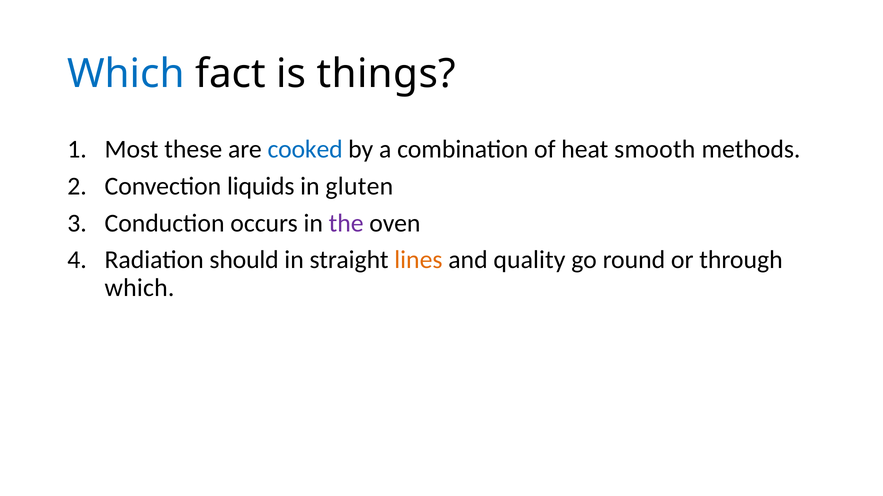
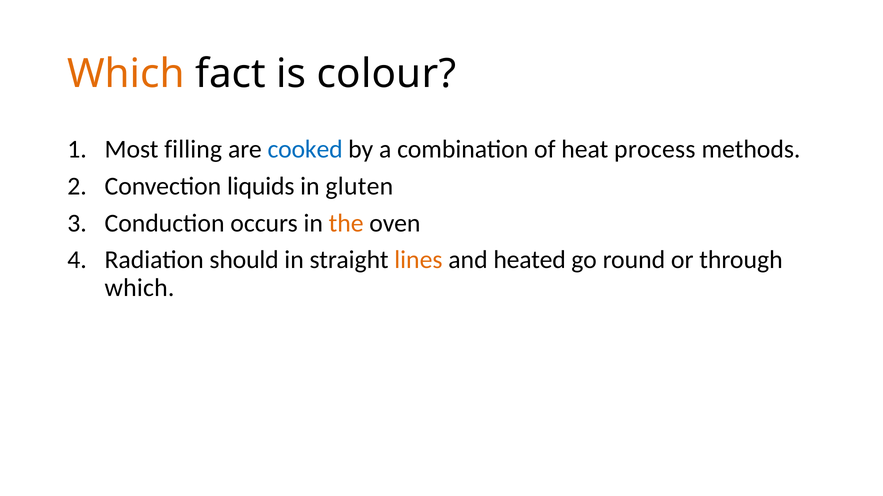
Which at (126, 74) colour: blue -> orange
things: things -> colour
these: these -> filling
smooth: smooth -> process
the colour: purple -> orange
quality: quality -> heated
